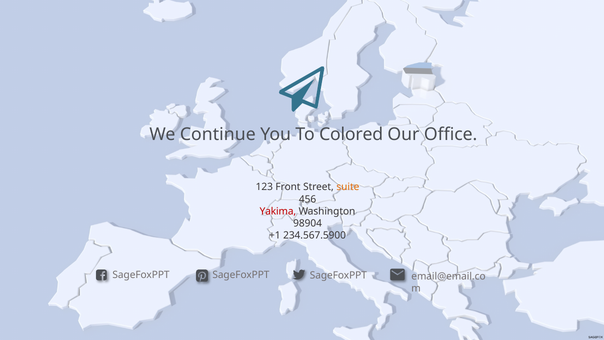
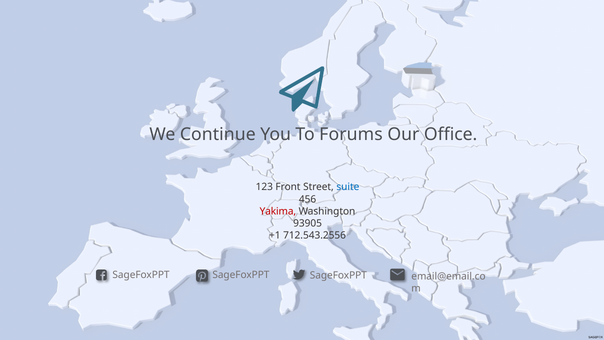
Colored: Colored -> Forums
suite colour: orange -> blue
98904: 98904 -> 93905
234.567.5900: 234.567.5900 -> 712.543.2556
